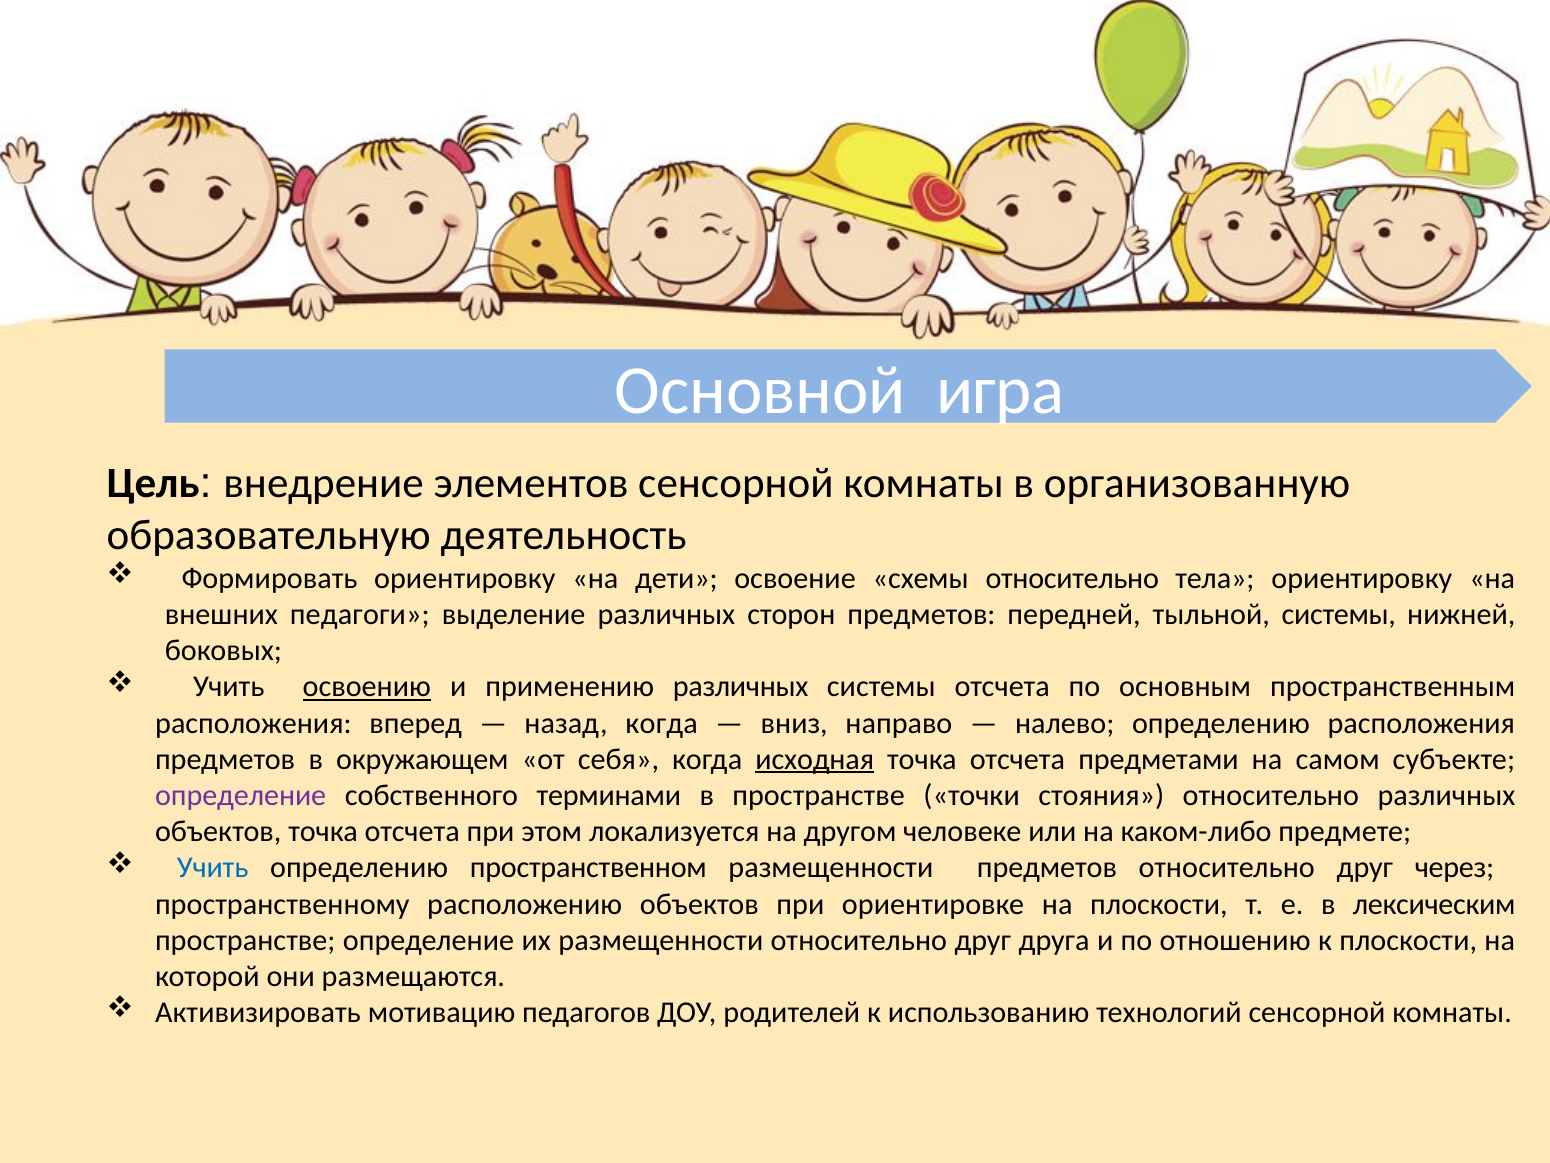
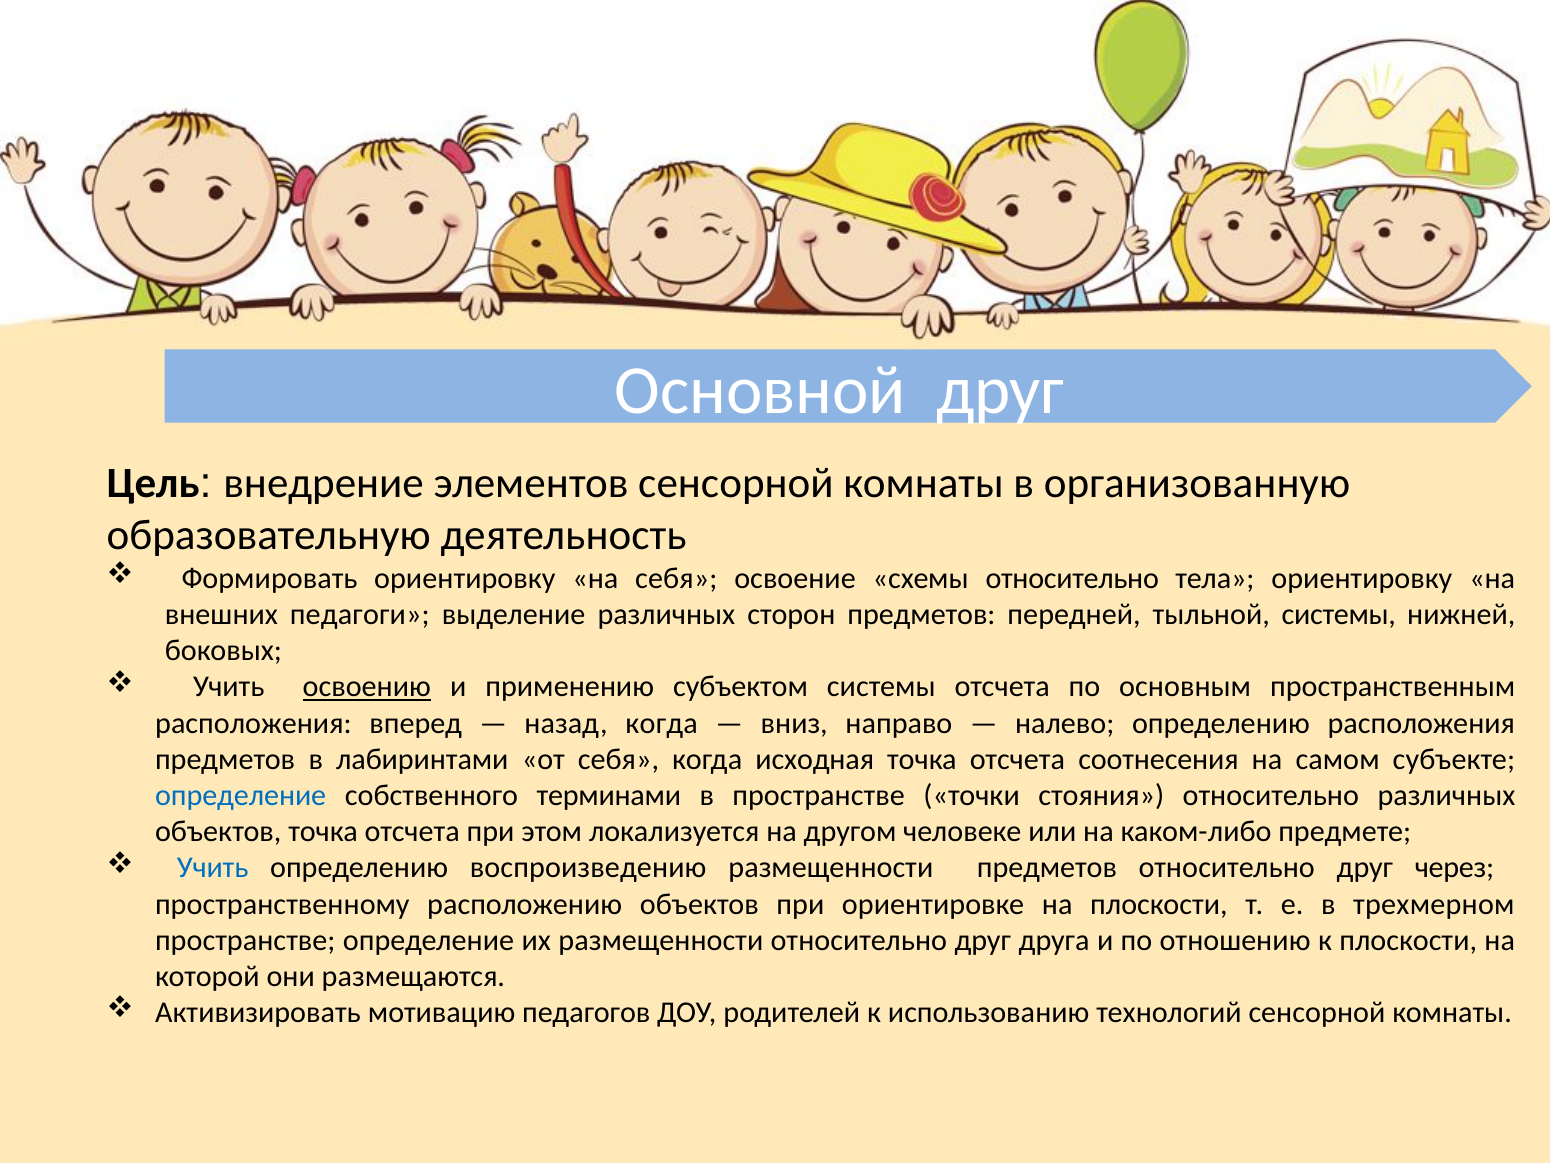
Основной игра: игра -> друг
на дети: дети -> себя
применению различных: различных -> субъектом
окружающем: окружающем -> лабиринтами
исходная underline: present -> none
предметами: предметами -> соотнесения
определение at (241, 795) colour: purple -> blue
пространственном: пространственном -> воспроизведению
лексическим: лексическим -> трехмерном
